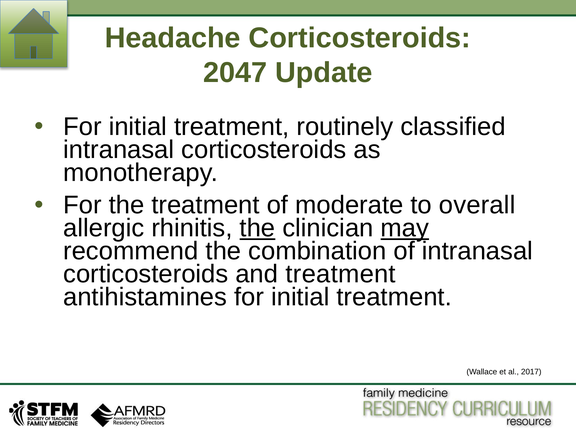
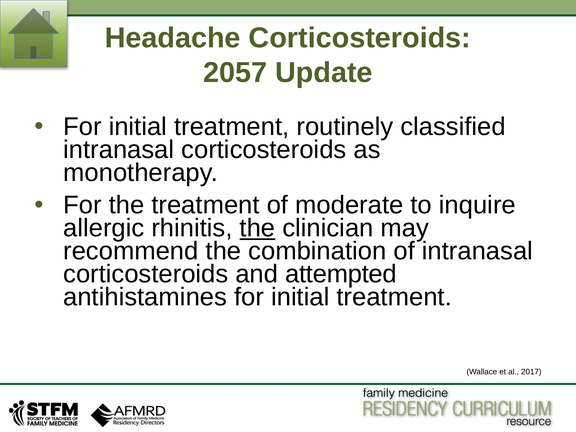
2047: 2047 -> 2057
overall: overall -> inquire
may underline: present -> none
and treatment: treatment -> attempted
